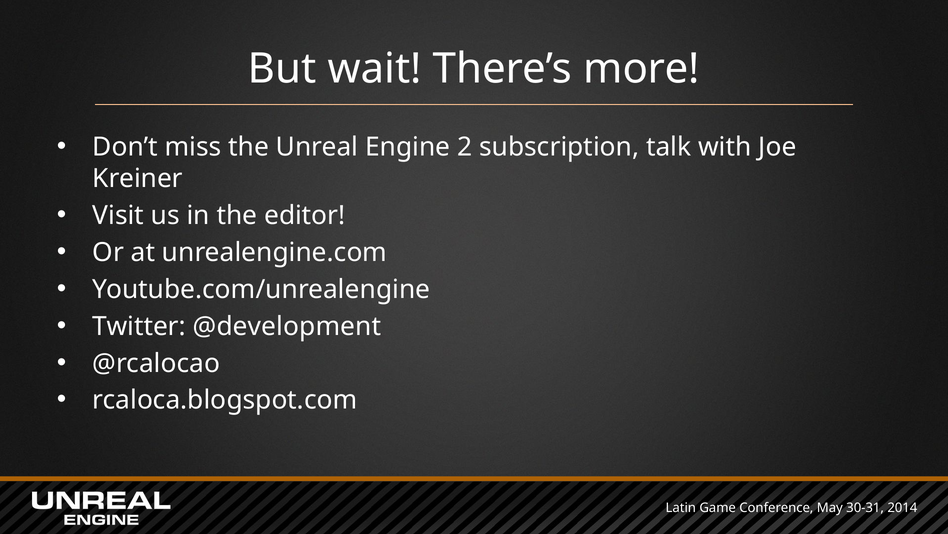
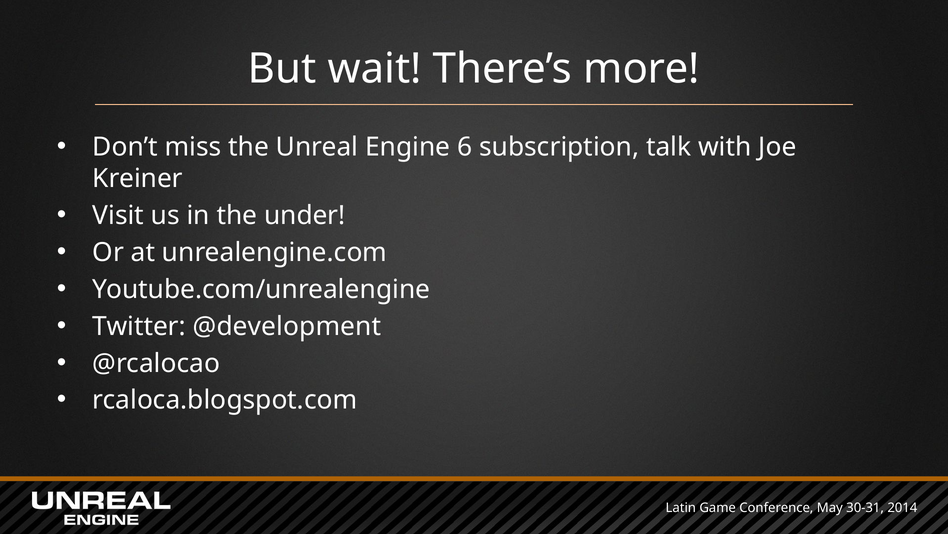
2: 2 -> 6
editor: editor -> under
